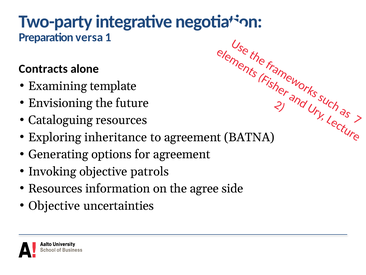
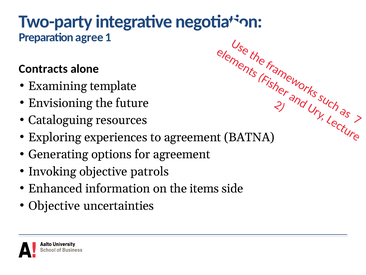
versa: versa -> agree
inheritance: inheritance -> experiences
Resources at (55, 188): Resources -> Enhanced
agree: agree -> items
